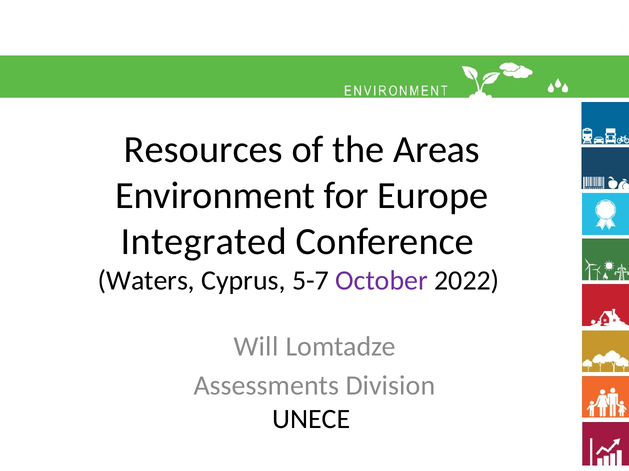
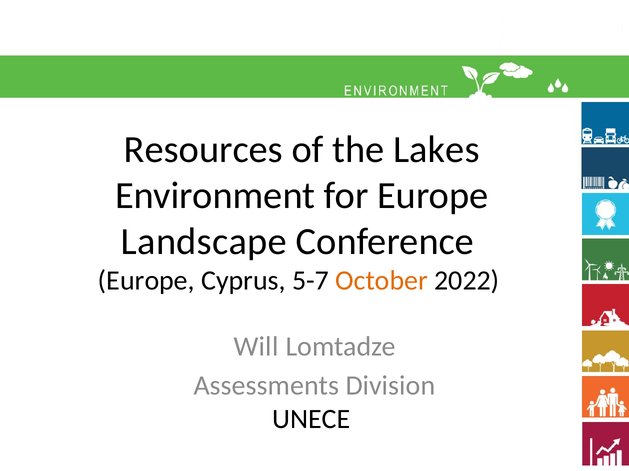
Areas: Areas -> Lakes
Integrated: Integrated -> Landscape
Waters at (146, 281): Waters -> Europe
October colour: purple -> orange
